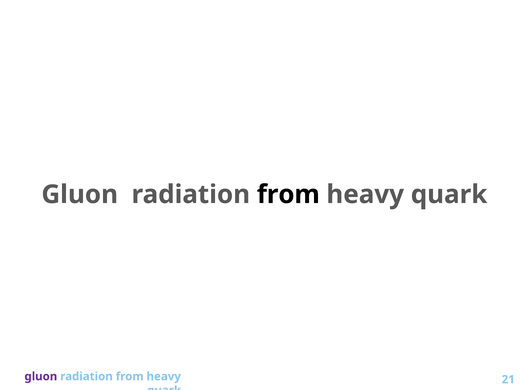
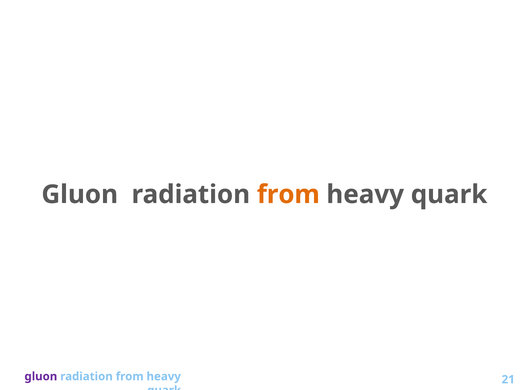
from at (288, 194) colour: black -> orange
